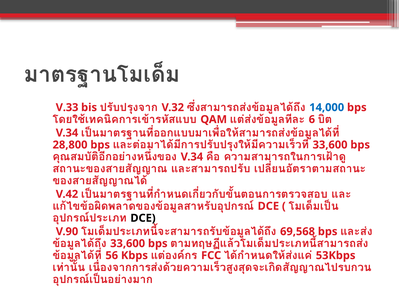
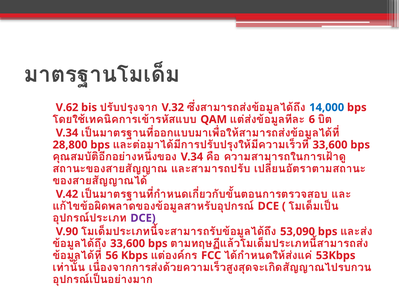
V.33: V.33 -> V.62
DCE at (143, 218) colour: black -> purple
69,568: 69,568 -> 53,090
